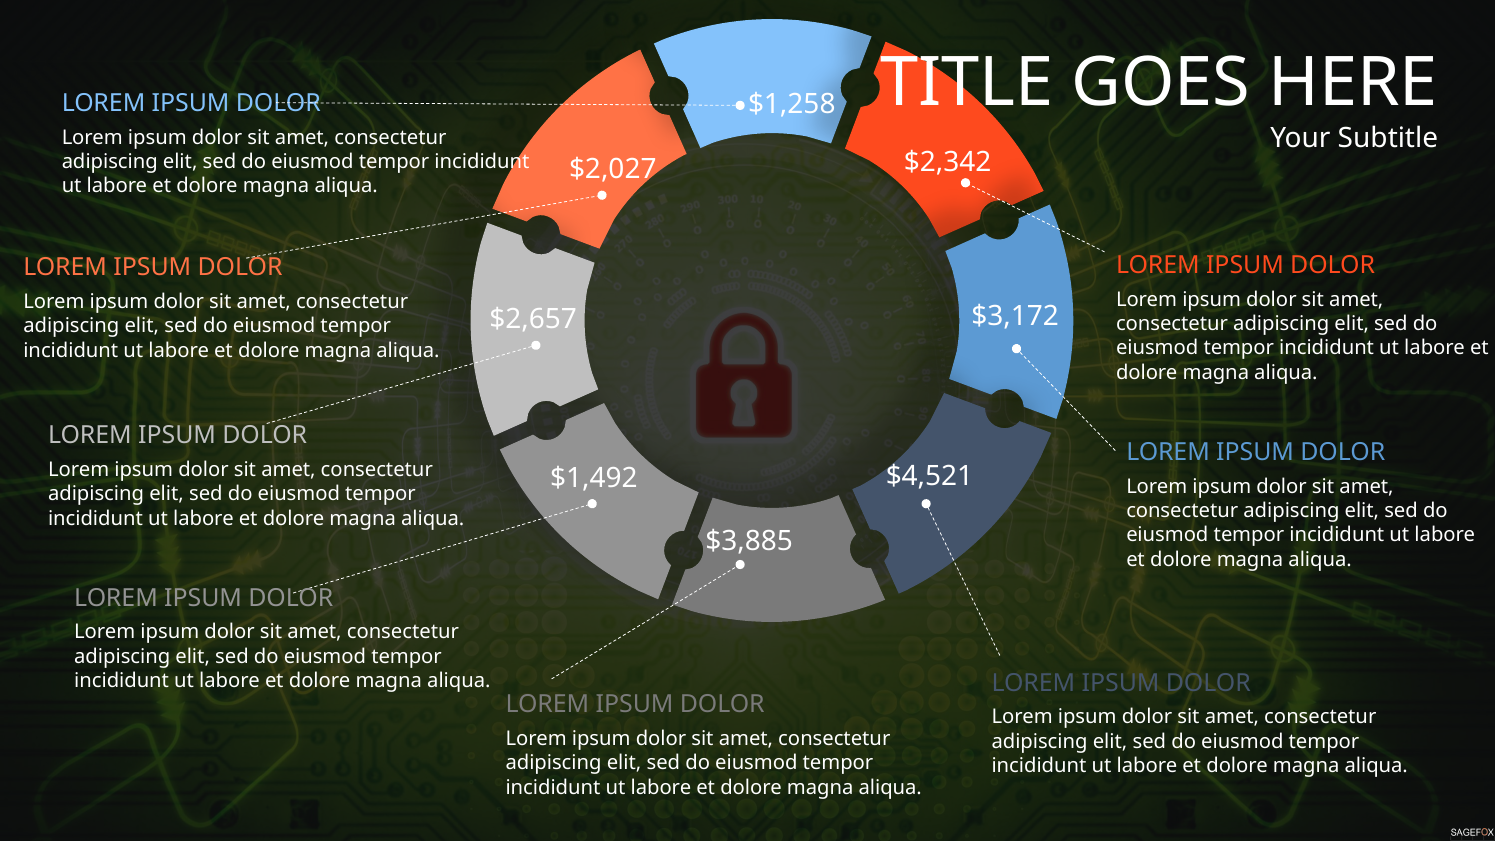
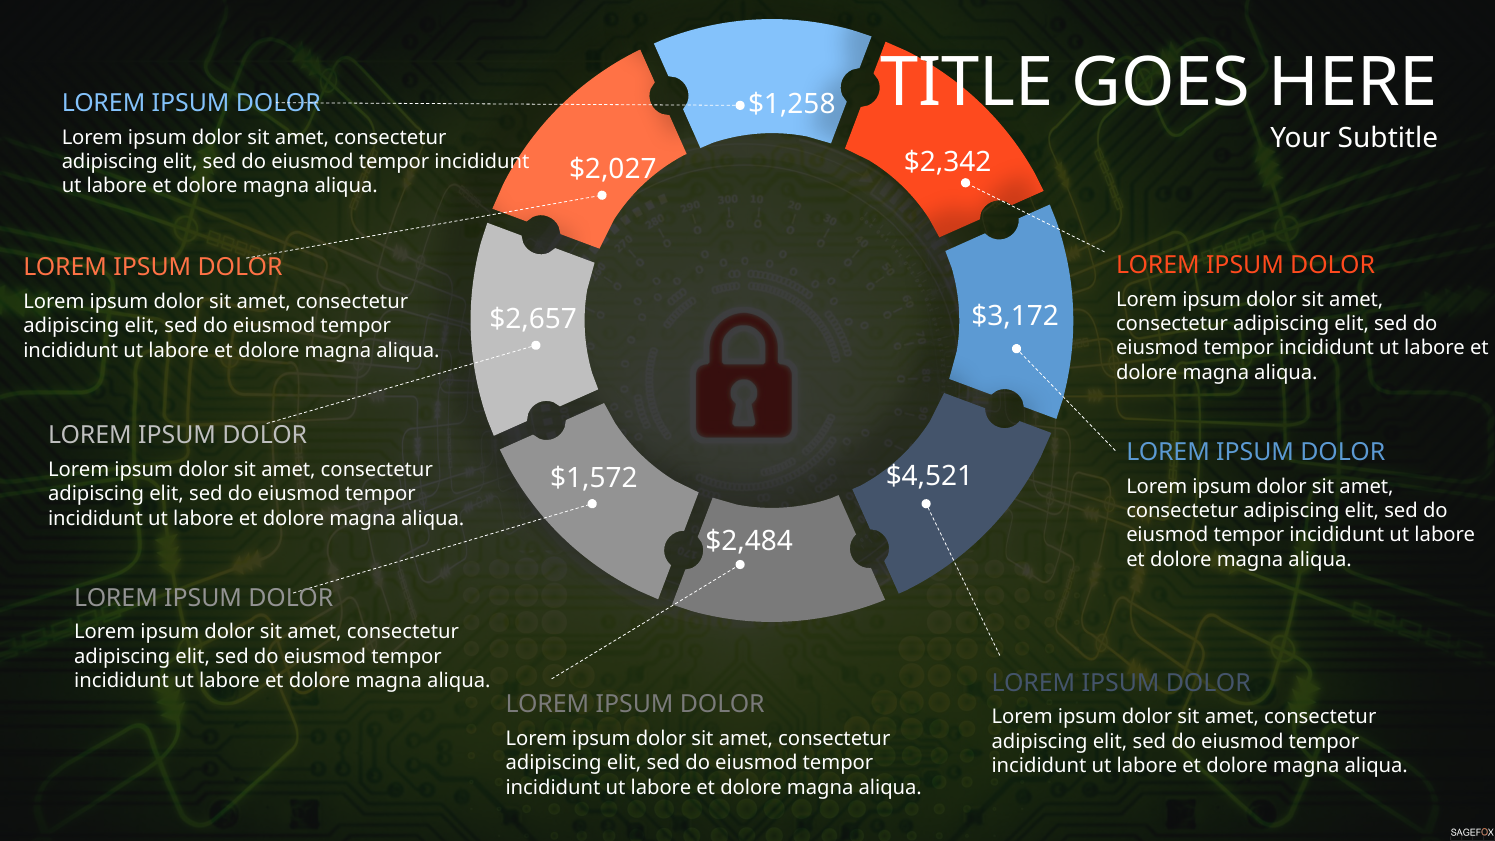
$1,492: $1,492 -> $1,572
$3,885: $3,885 -> $2,484
